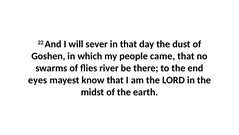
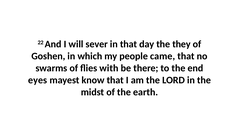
dust: dust -> they
river: river -> with
